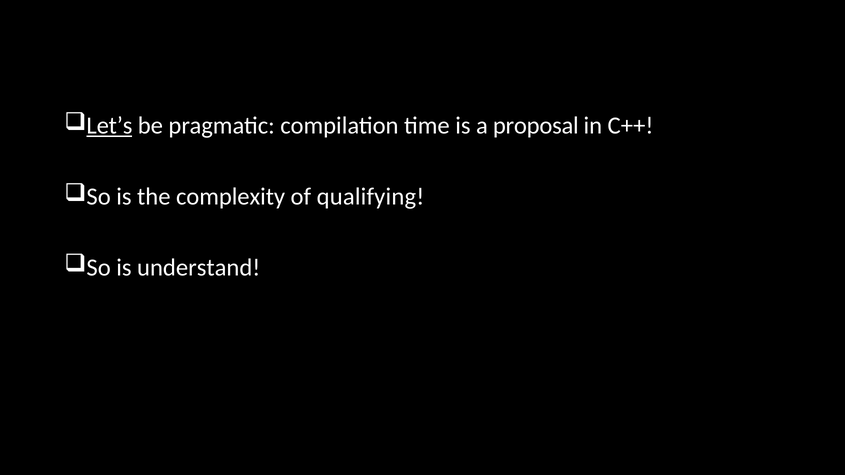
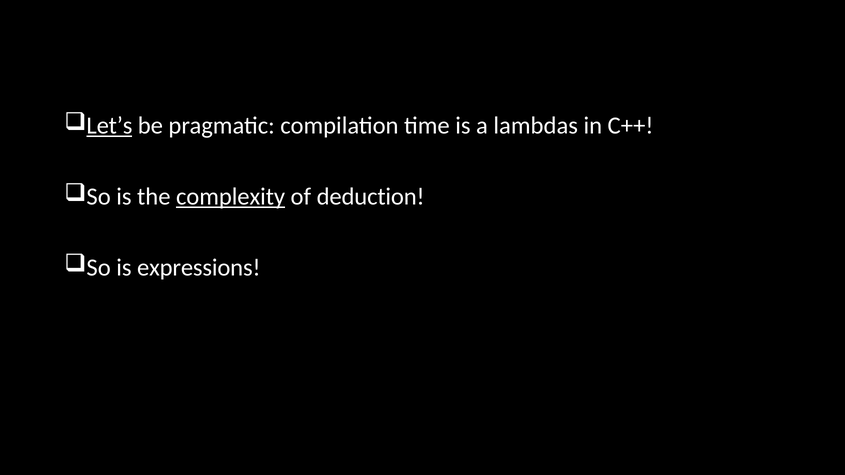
proposal: proposal -> lambdas
complexity underline: none -> present
qualifying: qualifying -> deduction
understand: understand -> expressions
